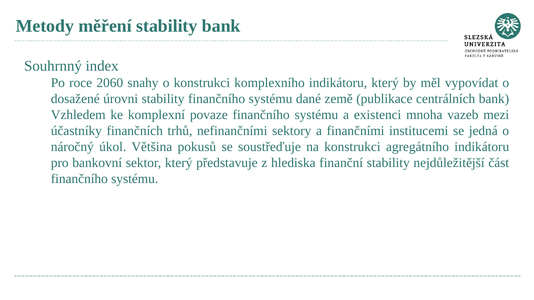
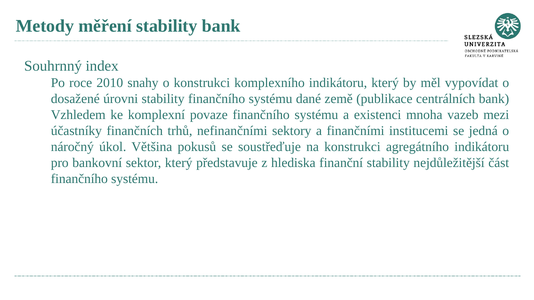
2060: 2060 -> 2010
